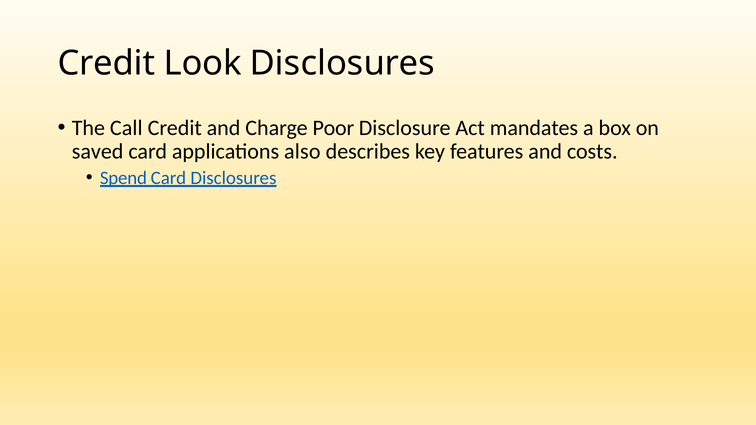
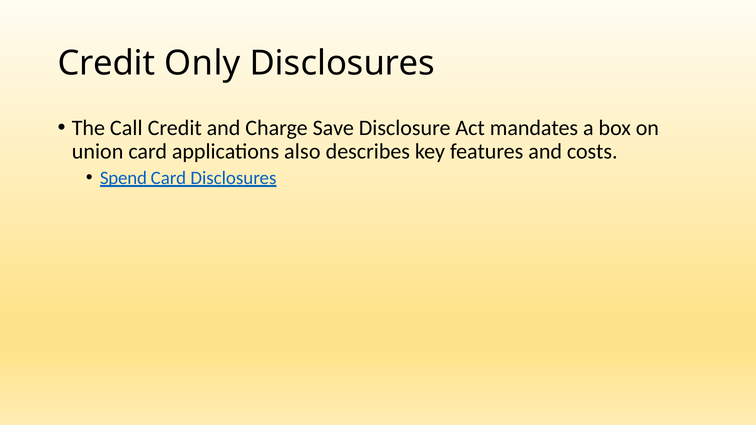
Look: Look -> Only
Poor: Poor -> Save
saved: saved -> union
